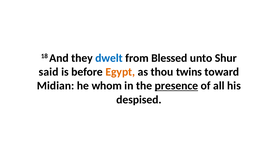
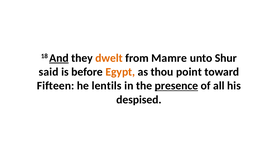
And underline: none -> present
dwelt colour: blue -> orange
Blessed: Blessed -> Mamre
twins: twins -> point
Midian: Midian -> Fifteen
whom: whom -> lentils
